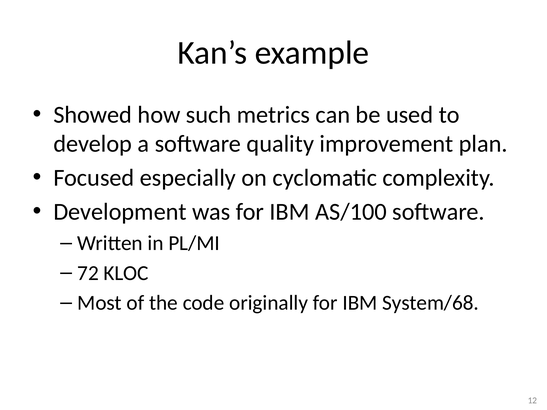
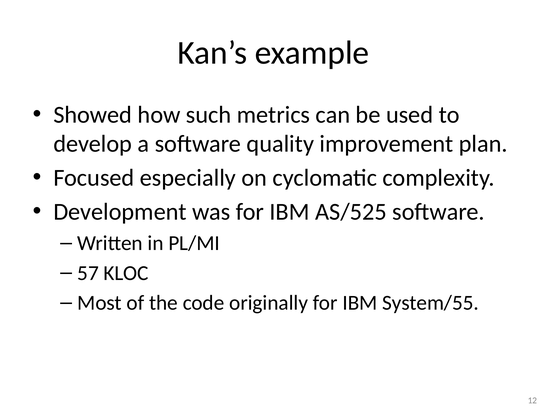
AS/100: AS/100 -> AS/525
72: 72 -> 57
System/68: System/68 -> System/55
